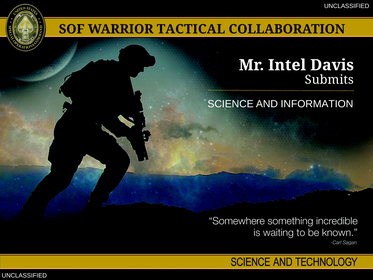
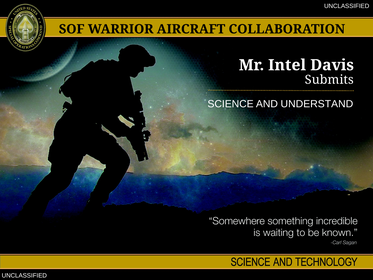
TACTICAL: TACTICAL -> AIRCRAFT
INFORMATION: INFORMATION -> UNDERSTAND
